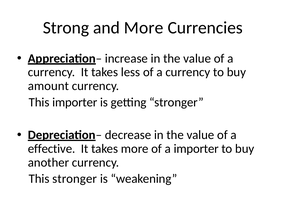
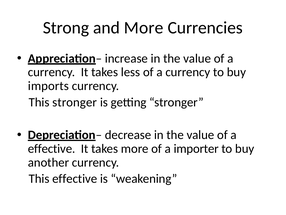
amount: amount -> imports
This importer: importer -> stronger
This stronger: stronger -> effective
